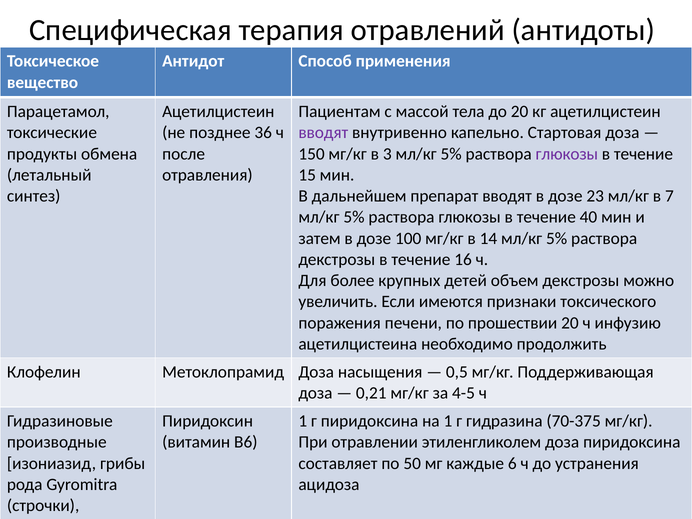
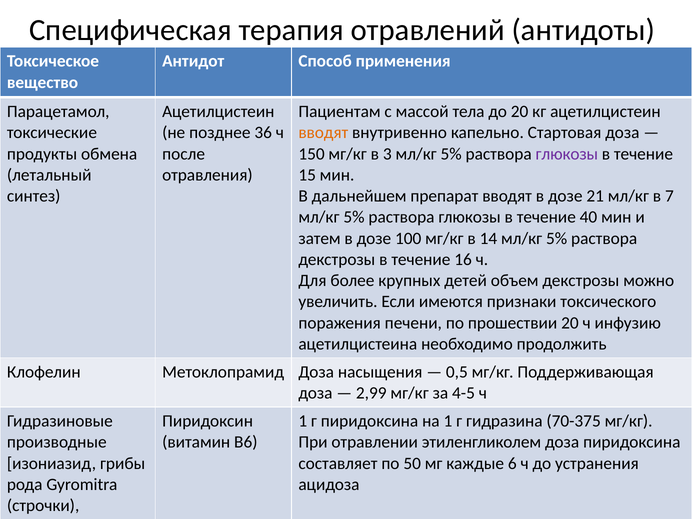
вводят at (323, 133) colour: purple -> orange
23: 23 -> 21
0,21: 0,21 -> 2,99
